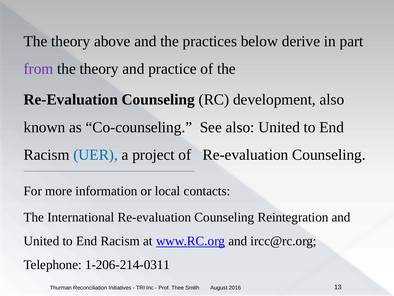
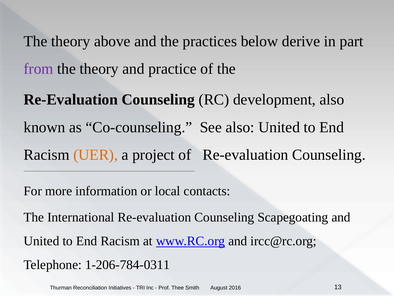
UER colour: blue -> orange
Reintegration: Reintegration -> Scapegoating
1-206-214-0311: 1-206-214-0311 -> 1-206-784-0311
